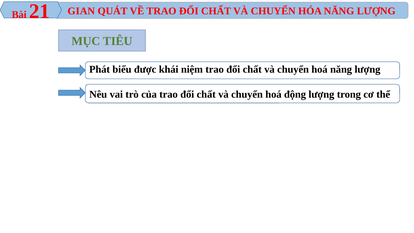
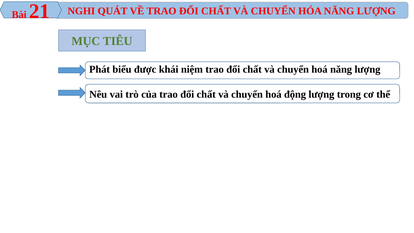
GIAN: GIAN -> NGHI
